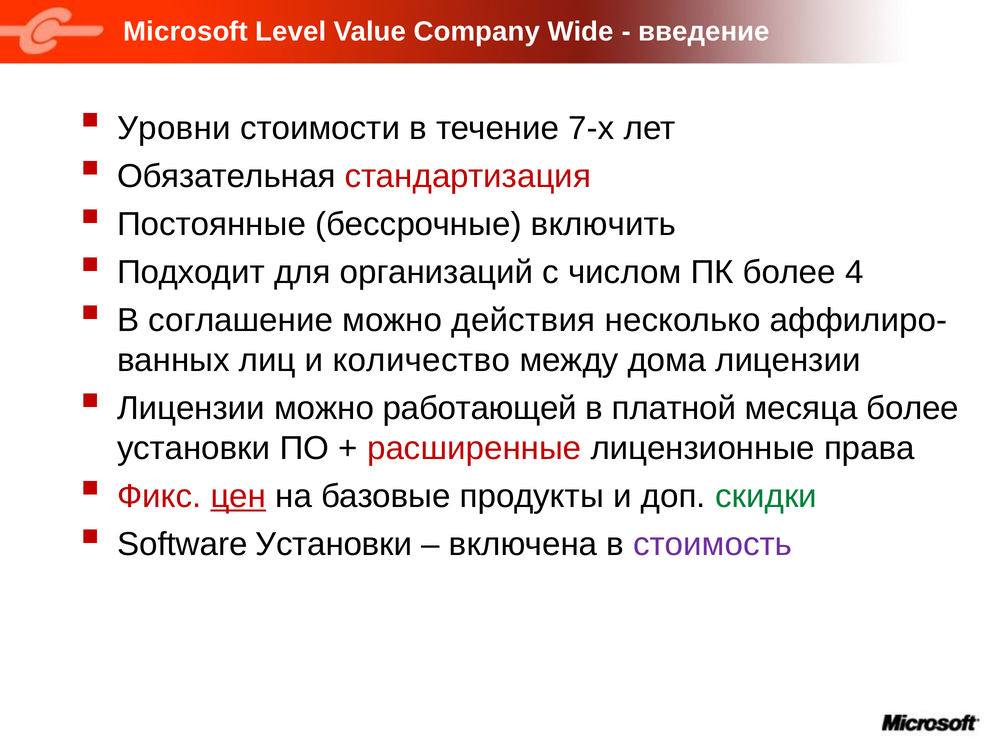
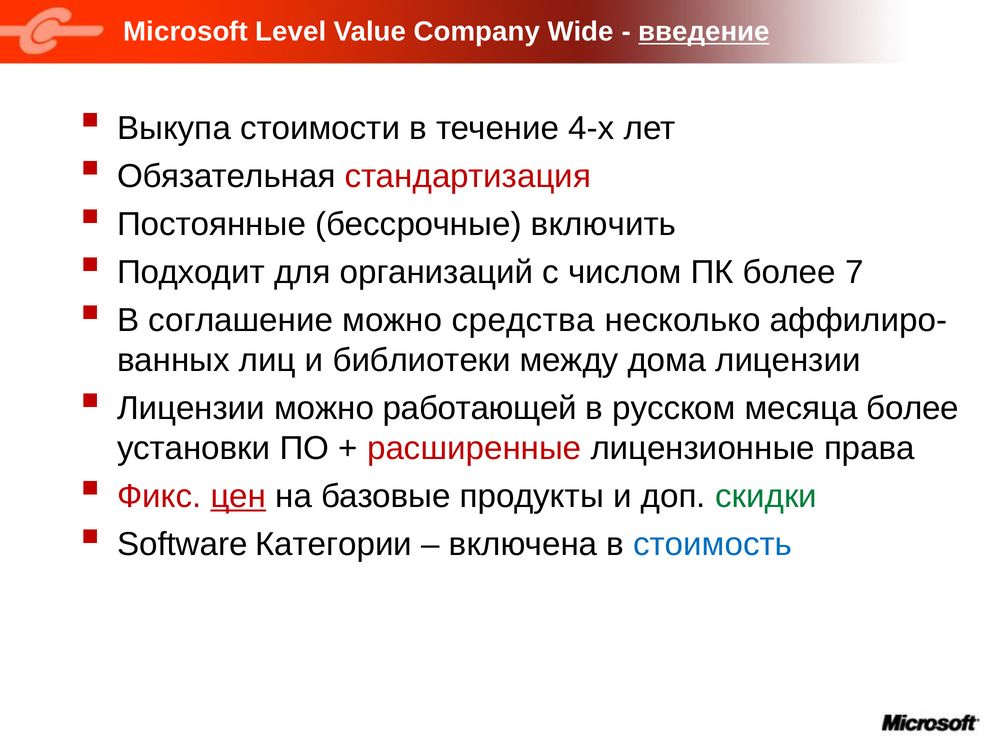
введение underline: none -> present
Уровни: Уровни -> Выкупа
7-х: 7-х -> 4-х
4: 4 -> 7
действия: действия -> средства
количество: количество -> библиотеки
платной: платной -> русском
Software Установки: Установки -> Категории
стоимость colour: purple -> blue
